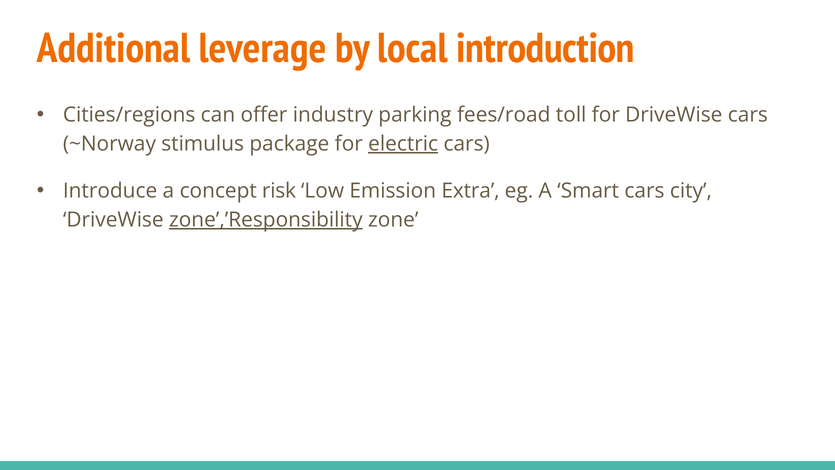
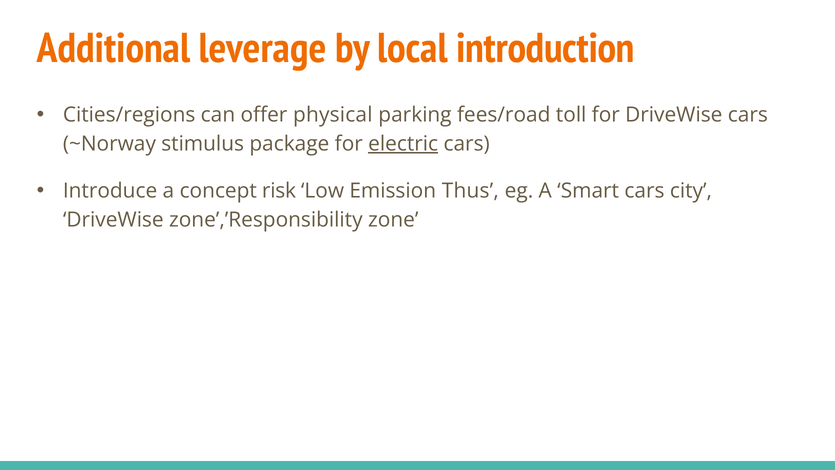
industry: industry -> physical
Extra: Extra -> Thus
zone’,’Responsibility underline: present -> none
